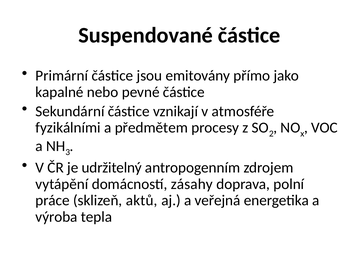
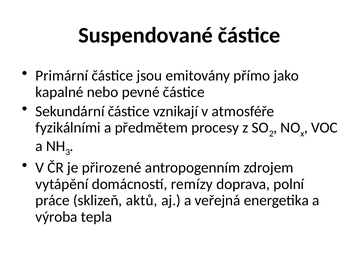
udržitelný: udržitelný -> přirozené
zásahy: zásahy -> remízy
